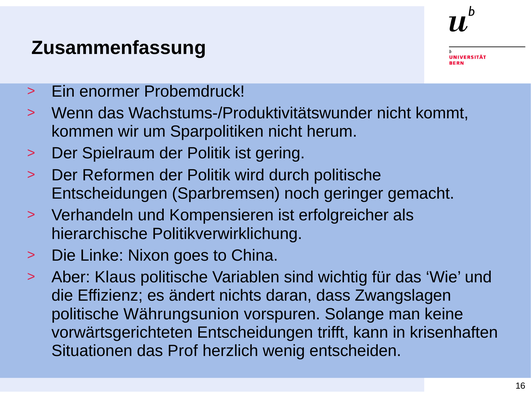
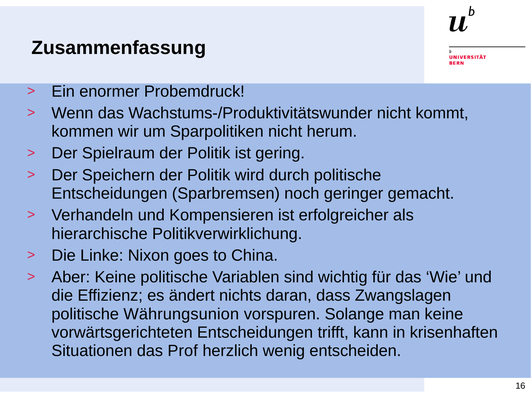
Reformen: Reformen -> Speichern
Aber Klaus: Klaus -> Keine
